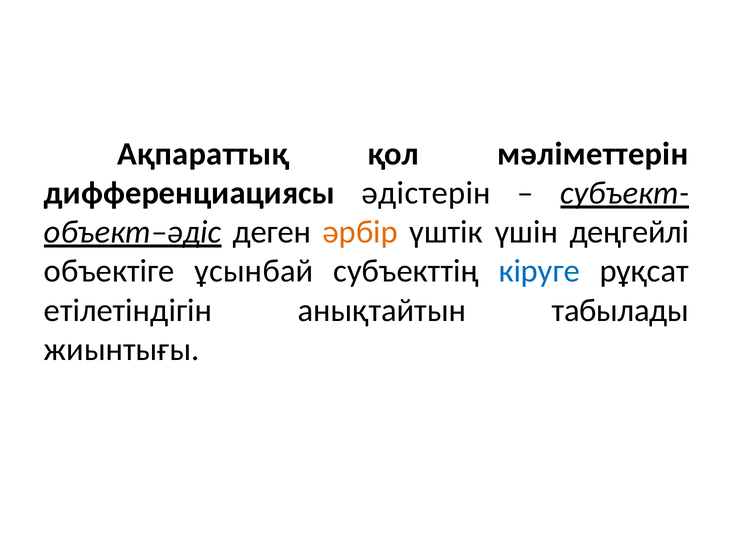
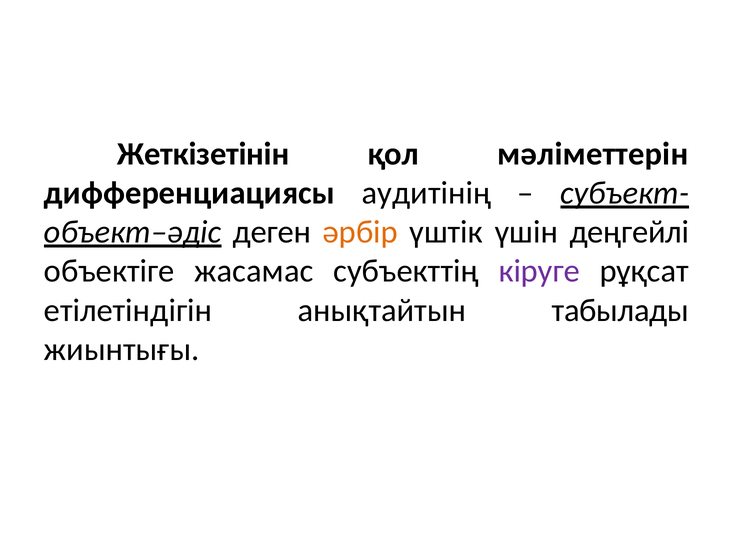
Ақпараттық: Ақпараттық -> Жеткізетінін
әдістерін: әдістерін -> аудитінің
ұсынбай: ұсынбай -> жасамас
кіруге colour: blue -> purple
